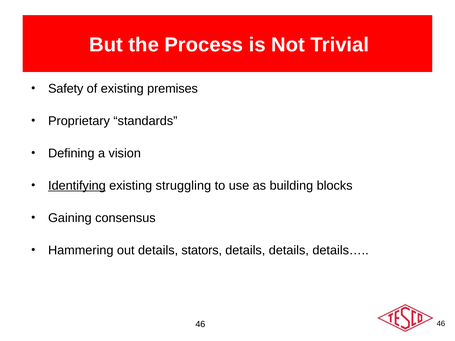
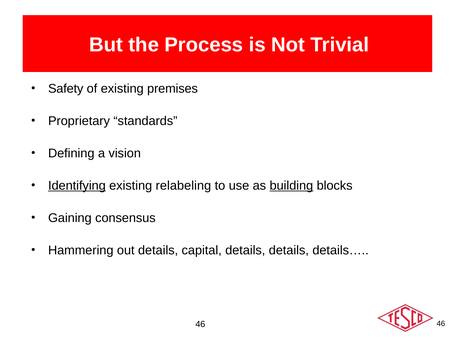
struggling: struggling -> relabeling
building underline: none -> present
stators: stators -> capital
